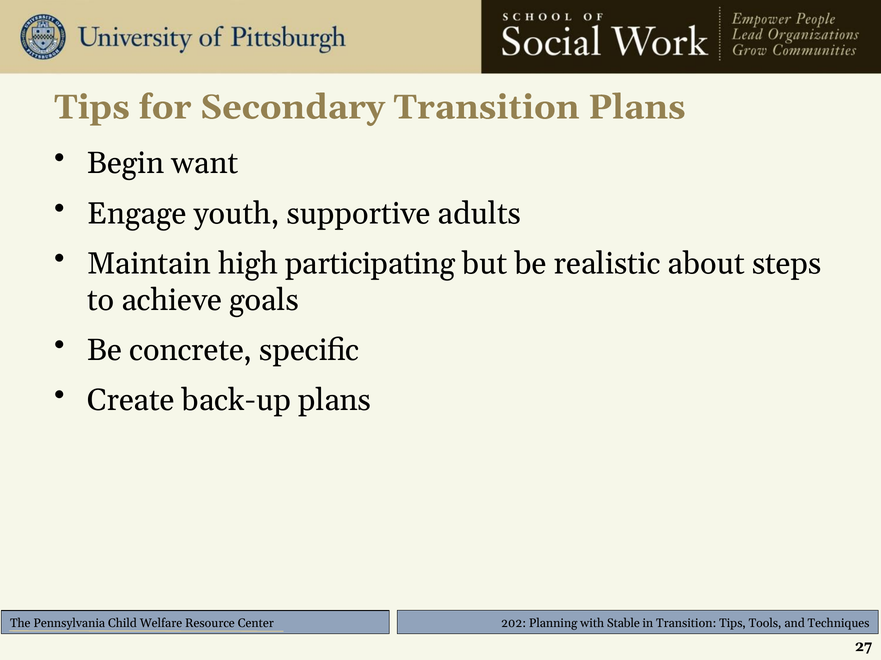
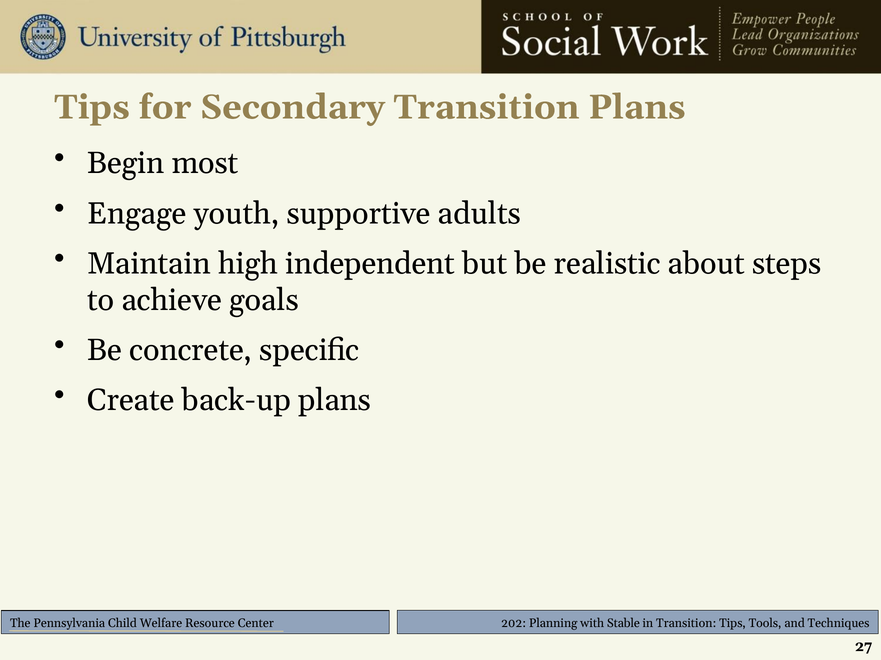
want: want -> most
participating: participating -> independent
